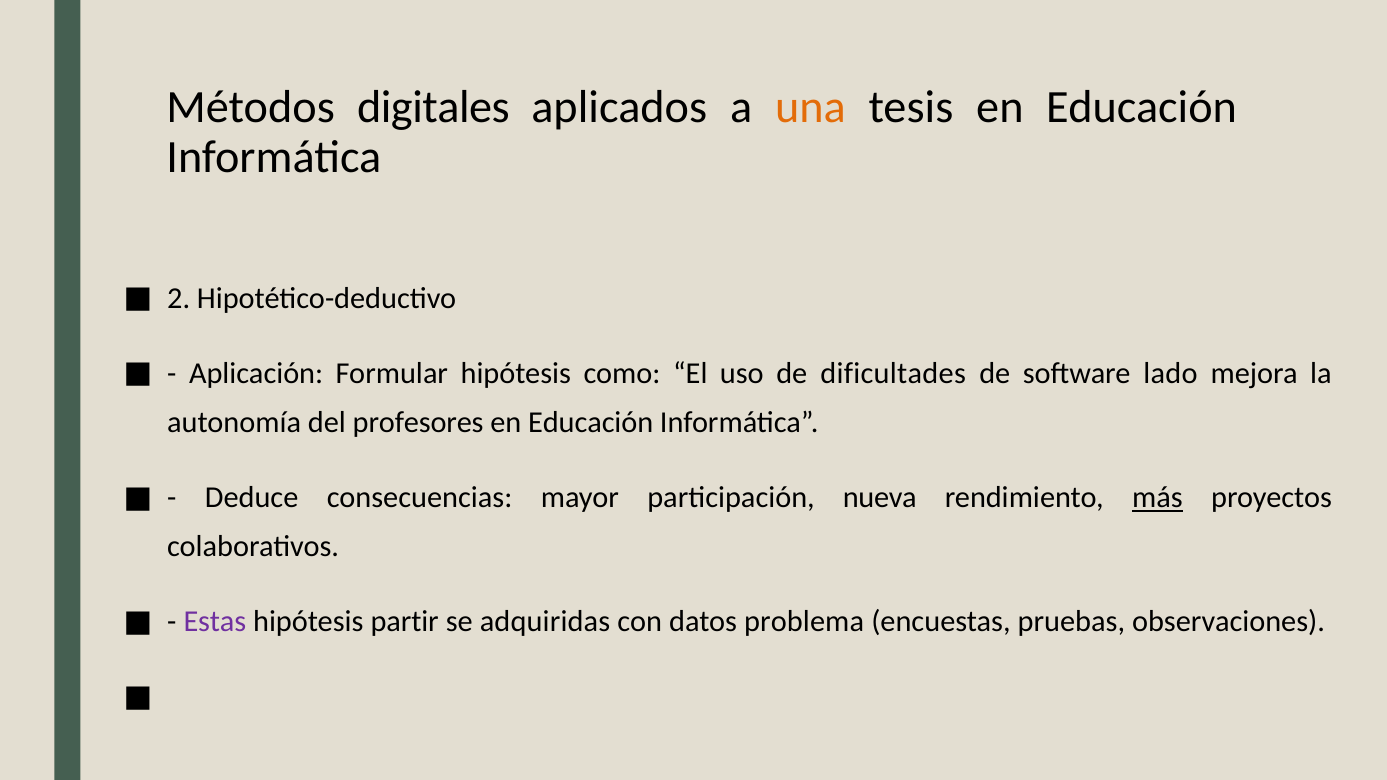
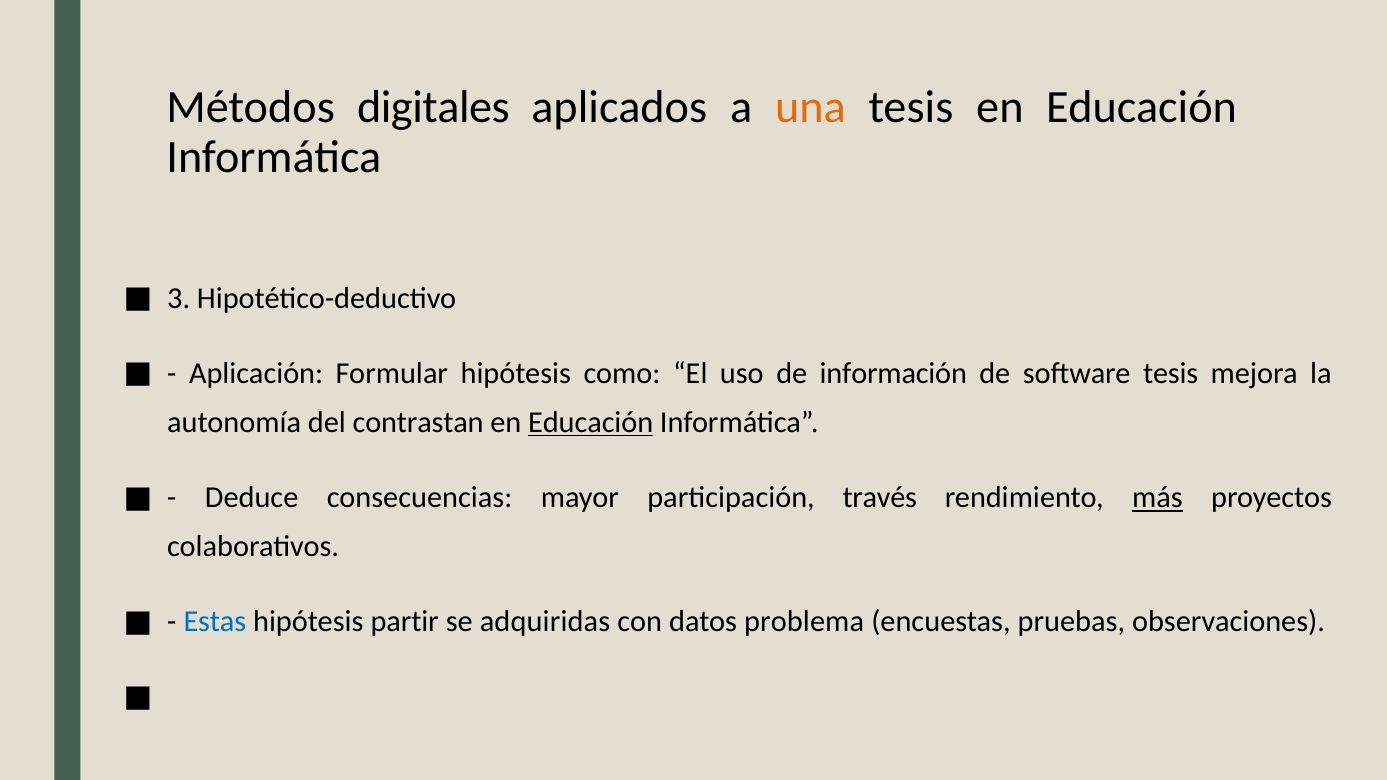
2: 2 -> 3
dificultades: dificultades -> información
software lado: lado -> tesis
profesores: profesores -> contrastan
Educación at (591, 423) underline: none -> present
nueva: nueva -> través
Estas colour: purple -> blue
